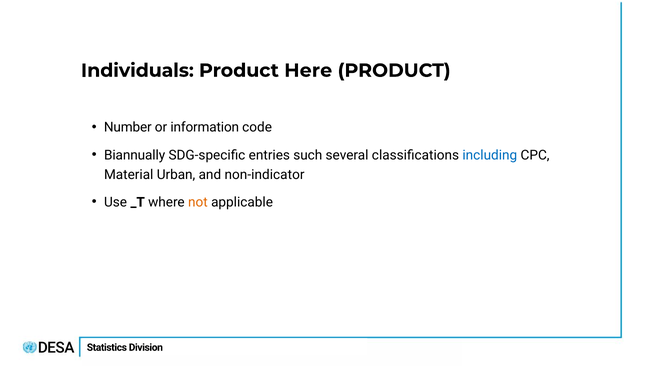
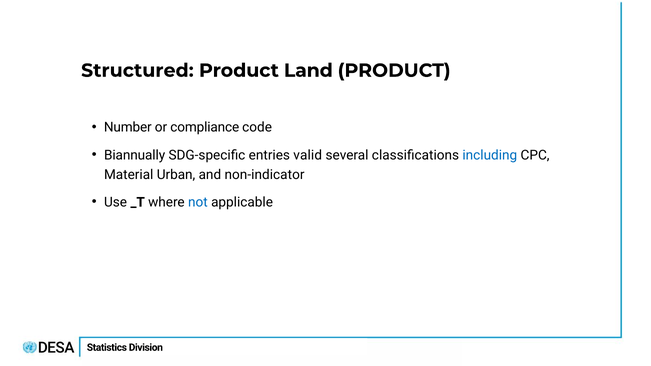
Individuals: Individuals -> Structured
Here: Here -> Land
information: information -> compliance
such: such -> valid
not colour: orange -> blue
